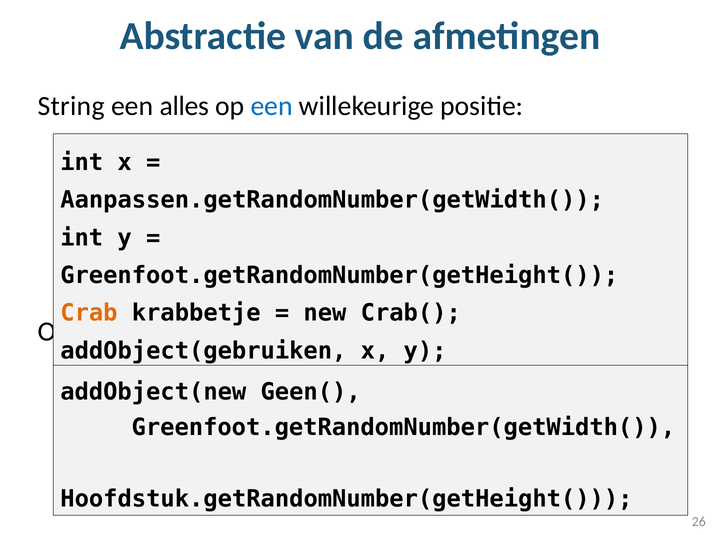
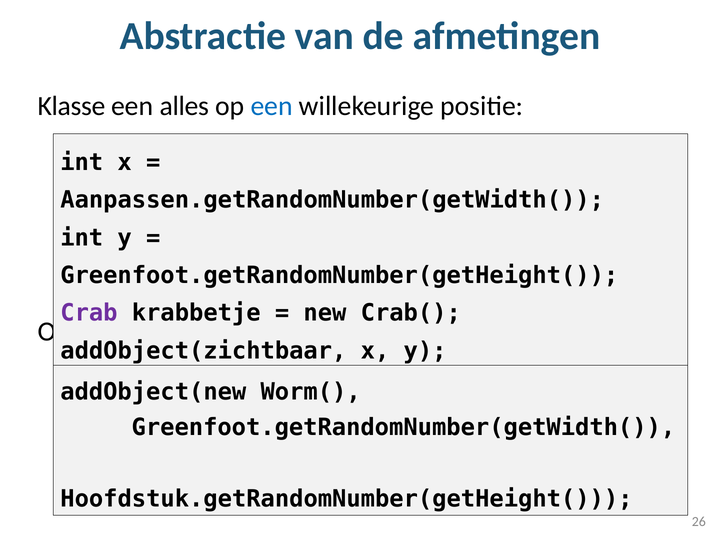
String: String -> Klasse
Crab colour: orange -> purple
addObject(gebruiken: addObject(gebruiken -> addObject(zichtbaar
Geen(: Geen( -> Worm(
